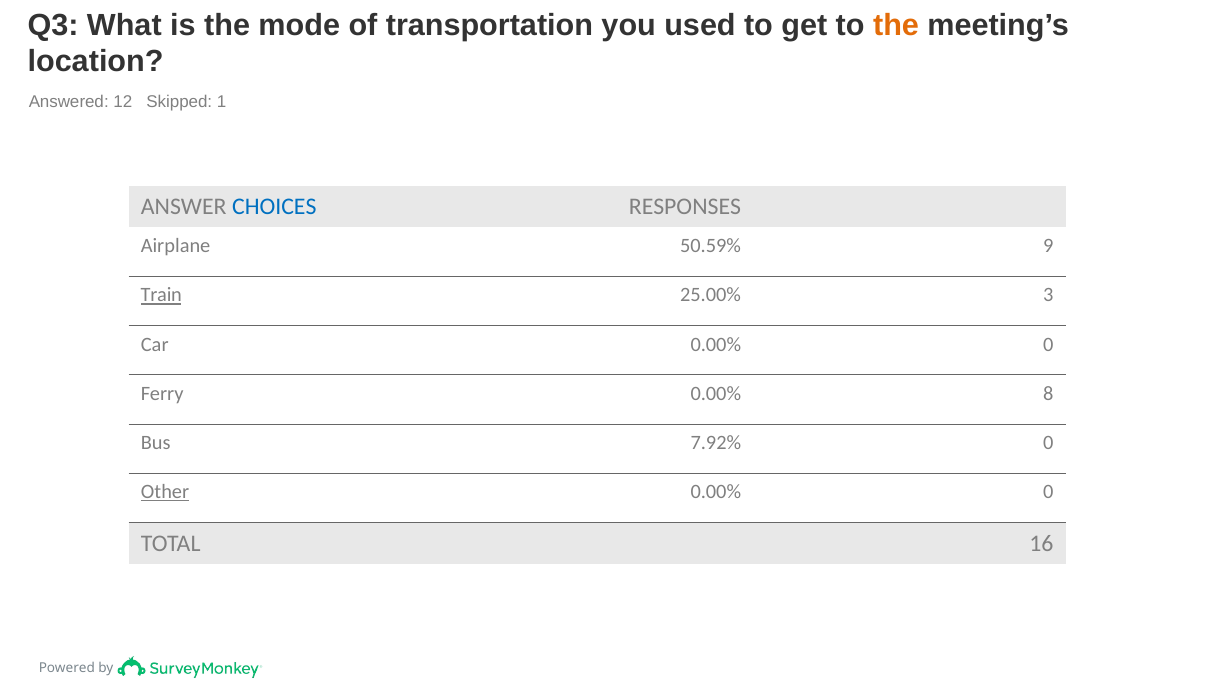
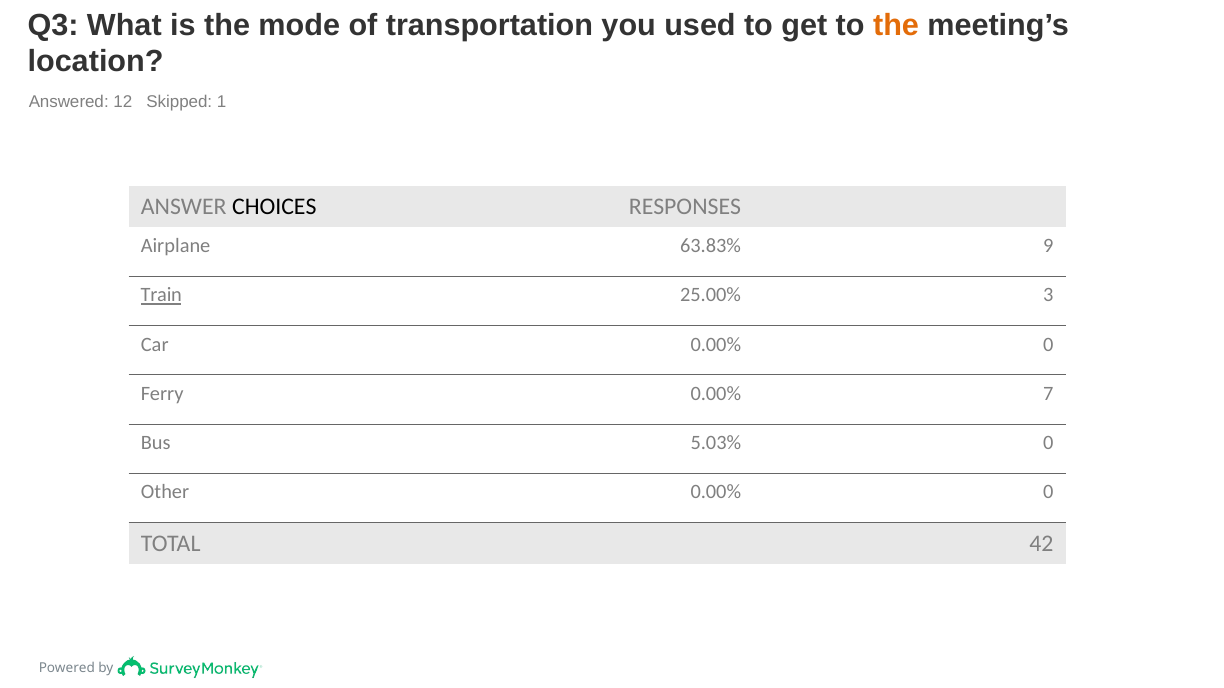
CHOICES colour: blue -> black
50.59%: 50.59% -> 63.83%
8: 8 -> 7
7.92%: 7.92% -> 5.03%
Other underline: present -> none
16: 16 -> 42
